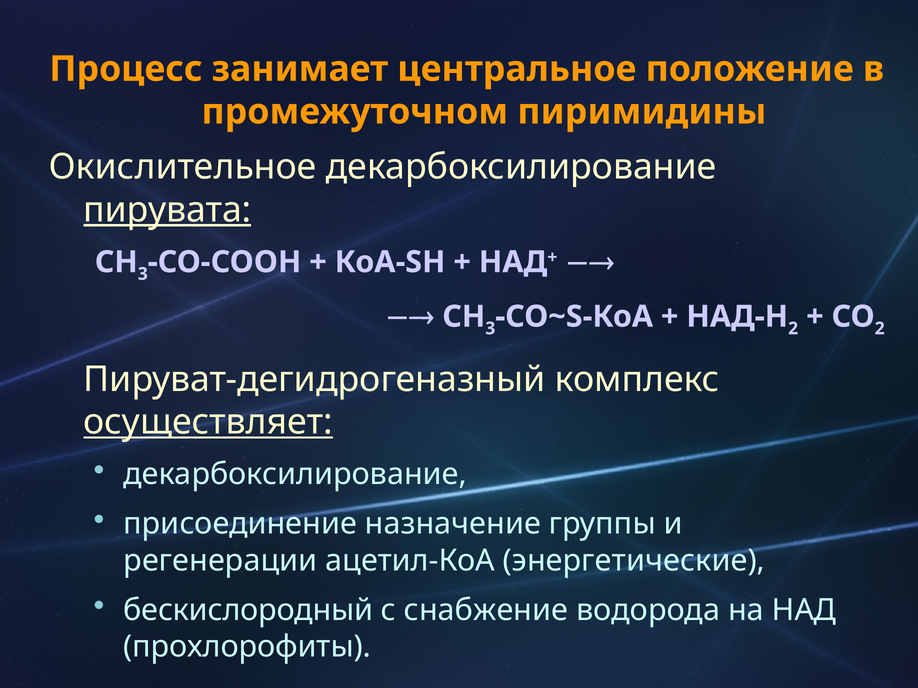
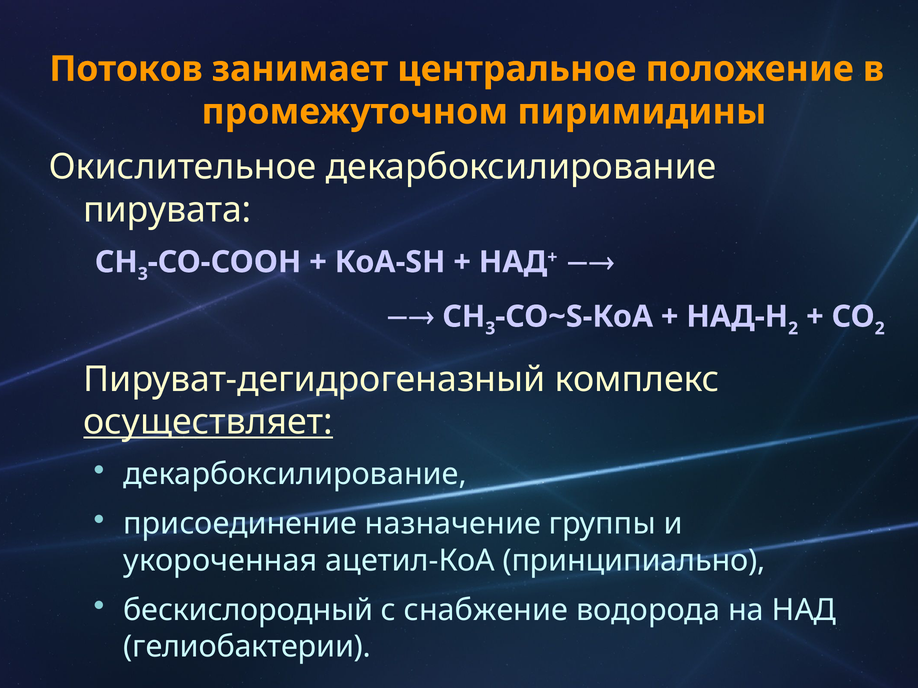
Процесс: Процесс -> Потоков
пирувата underline: present -> none
регенерации: регенерации -> укороченная
энергетические: энергетические -> принципиально
прохлорофиты: прохлорофиты -> гелиобактерии
